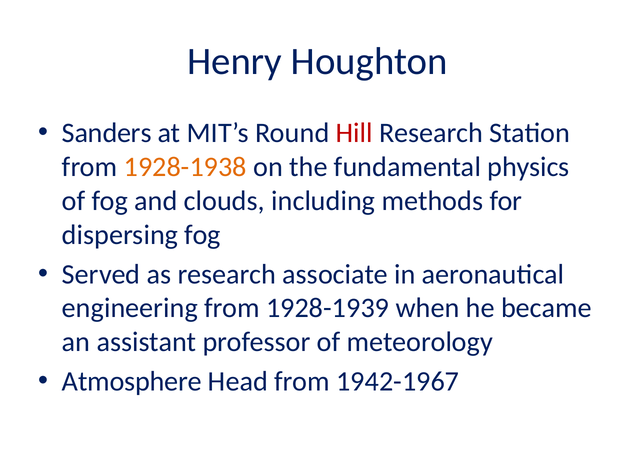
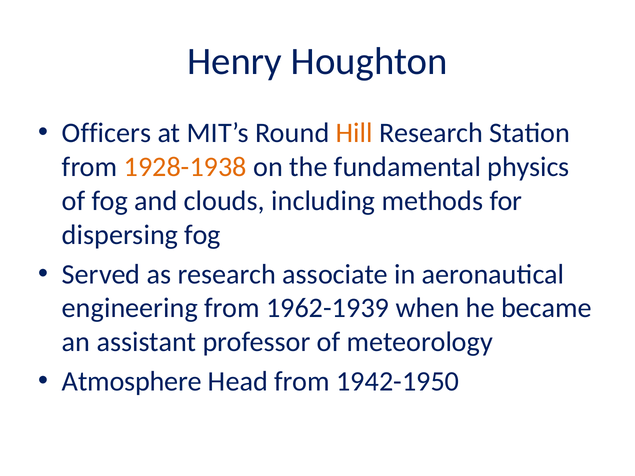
Sanders: Sanders -> Officers
Hill colour: red -> orange
1928-1939: 1928-1939 -> 1962-1939
1942-1967: 1942-1967 -> 1942-1950
